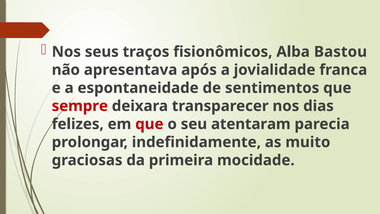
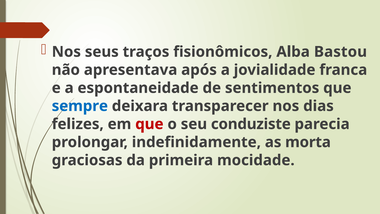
sempre colour: red -> blue
atentaram: atentaram -> conduziste
muito: muito -> morta
